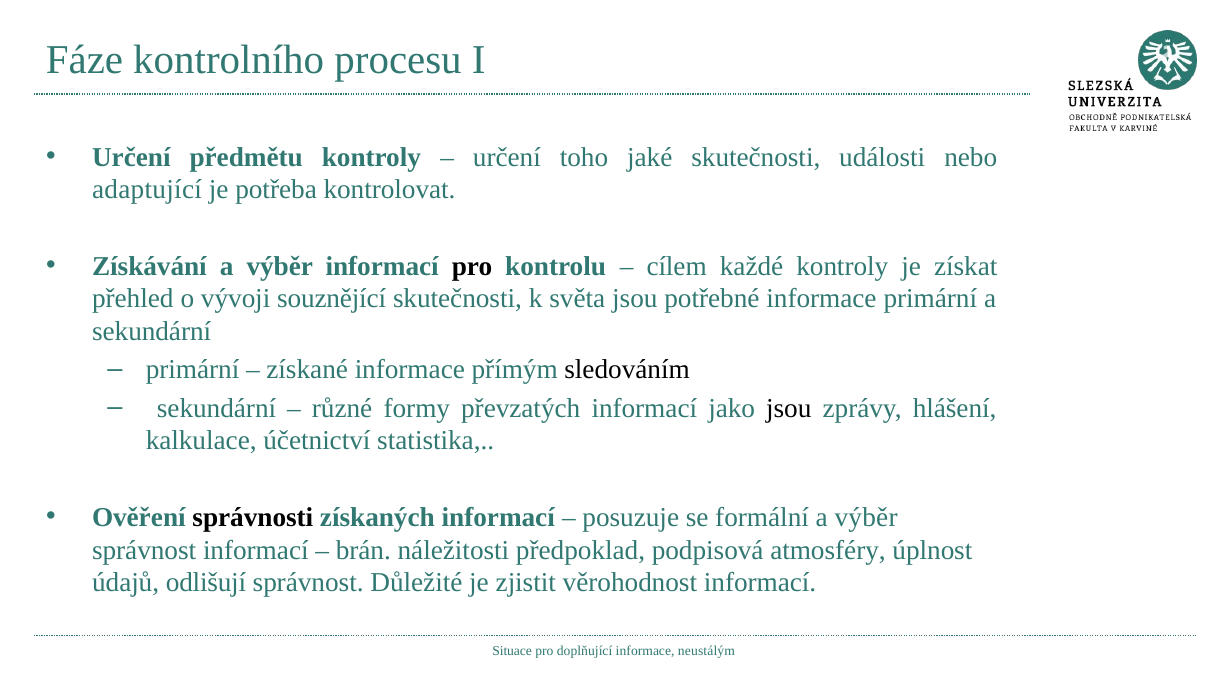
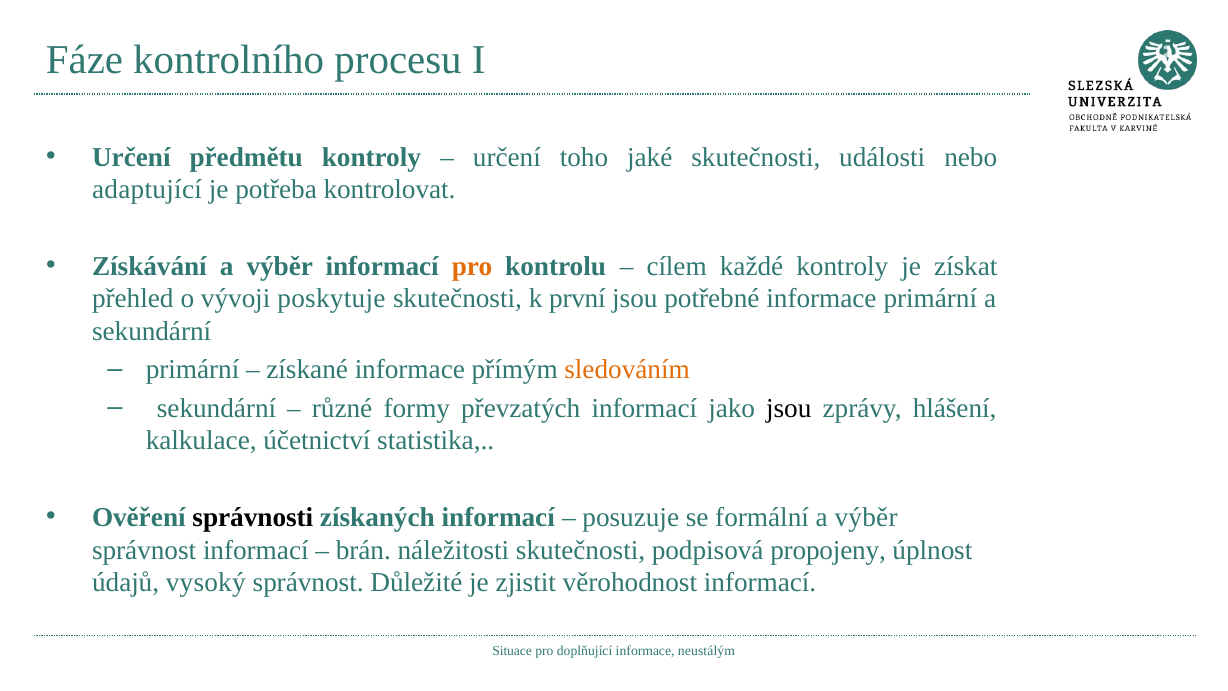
pro at (472, 266) colour: black -> orange
souznějící: souznějící -> poskytuje
světa: světa -> první
sledováním colour: black -> orange
náležitosti předpoklad: předpoklad -> skutečnosti
atmosféry: atmosféry -> propojeny
odlišují: odlišují -> vysoký
